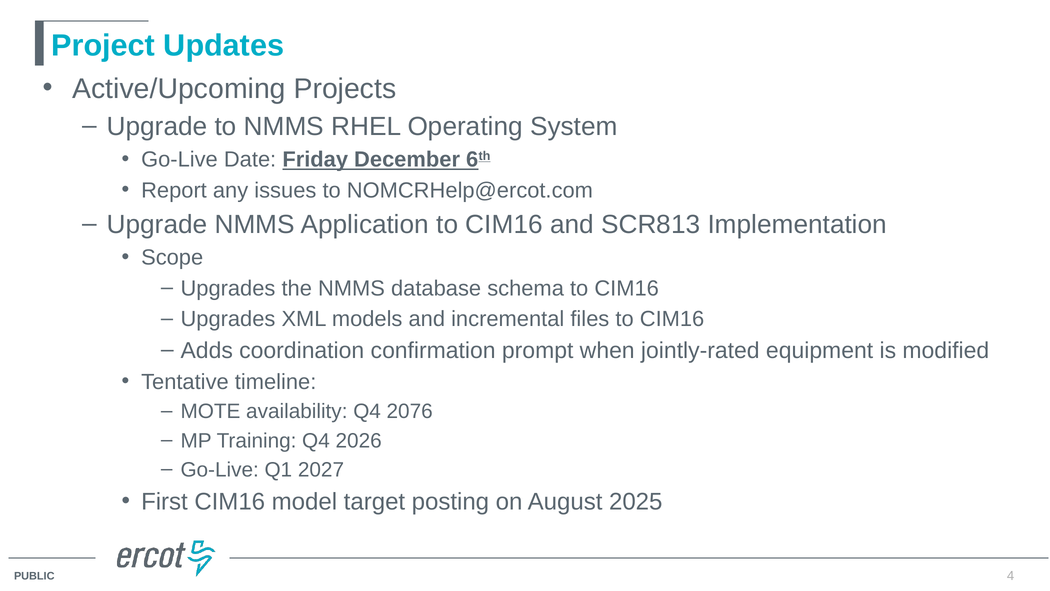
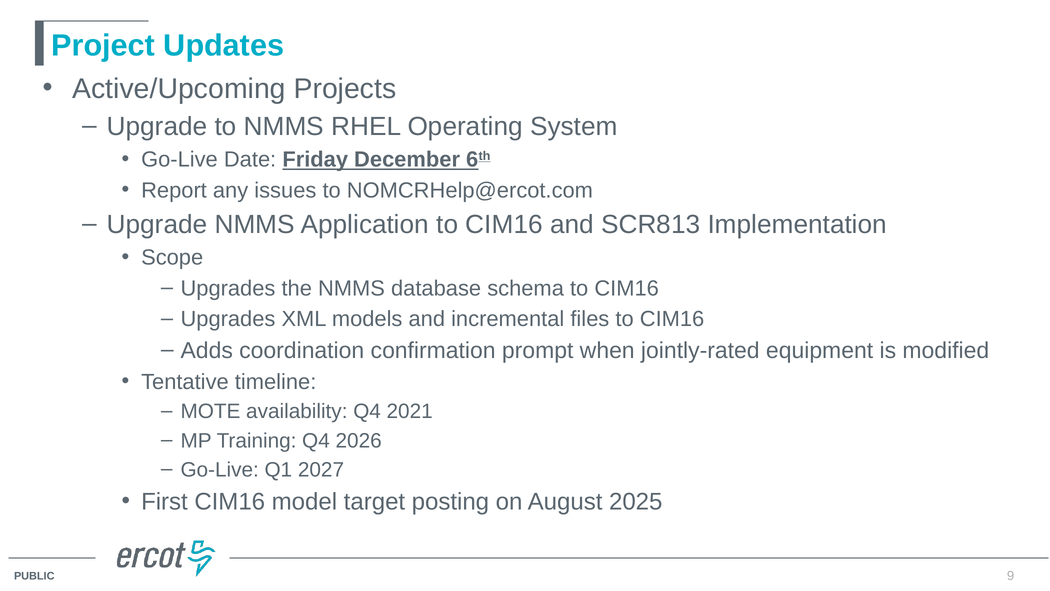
2076: 2076 -> 2021
4: 4 -> 9
